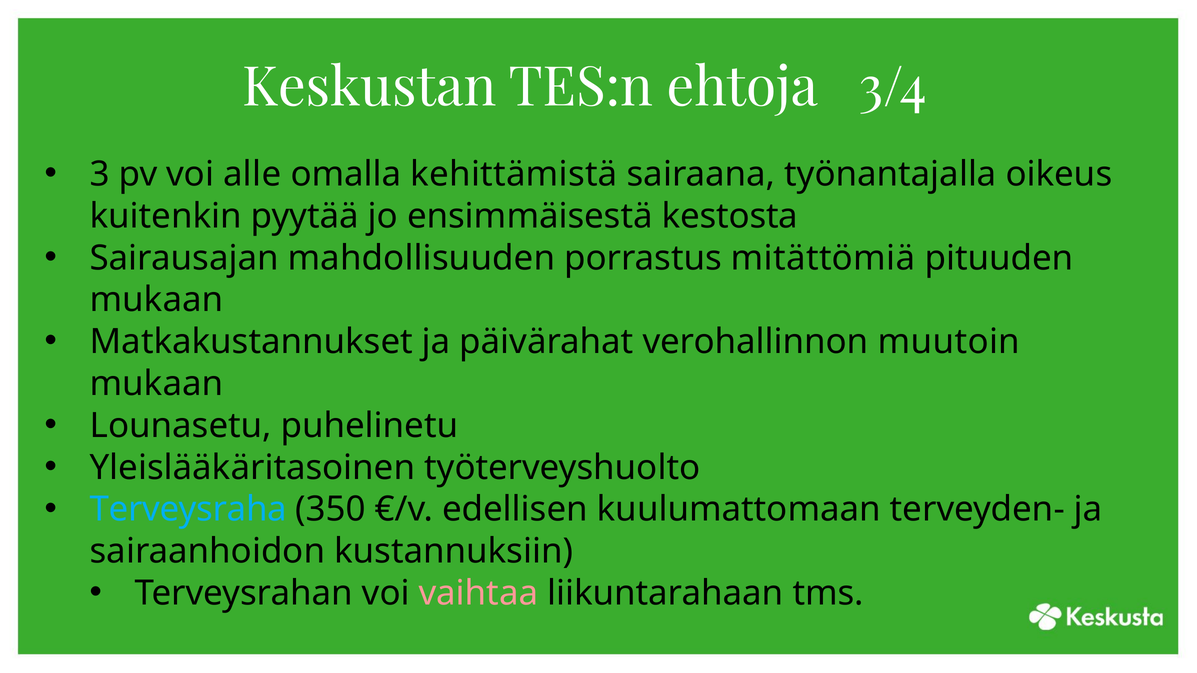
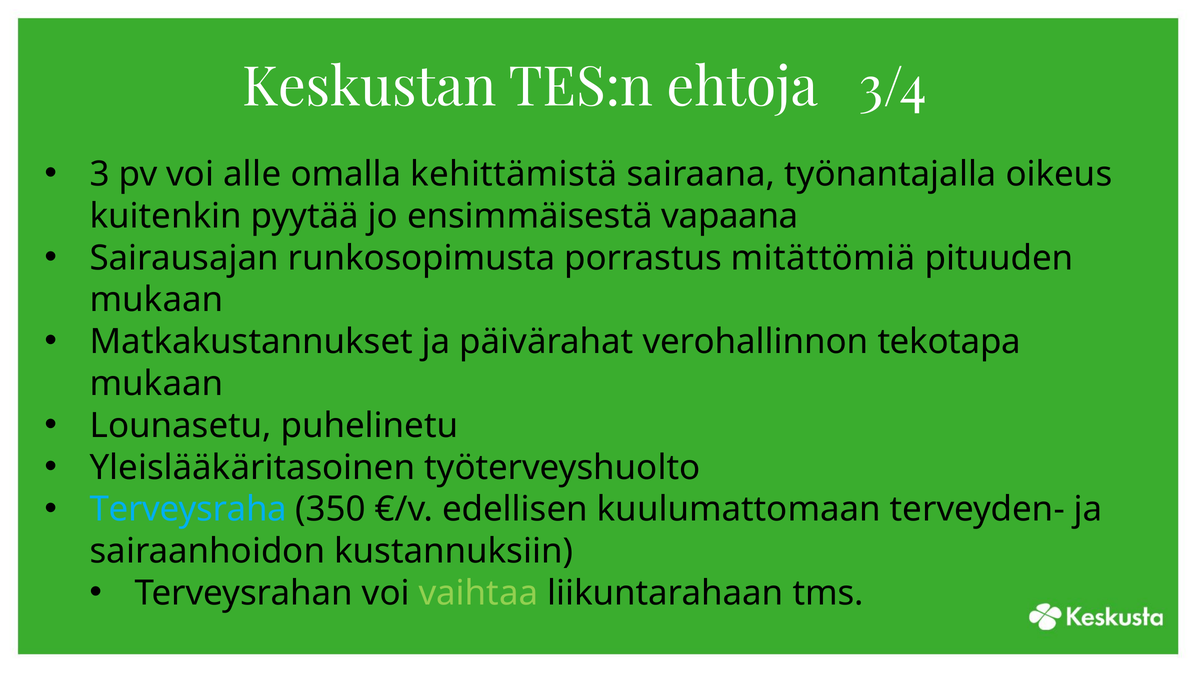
kestosta: kestosta -> vapaana
mahdollisuuden: mahdollisuuden -> runkosopimusta
muutoin: muutoin -> tekotapa
vaihtaa colour: pink -> light green
